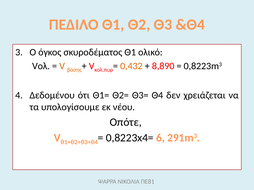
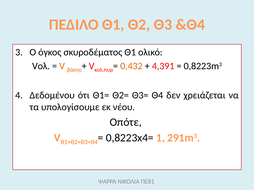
8,890: 8,890 -> 4,391
6: 6 -> 1
